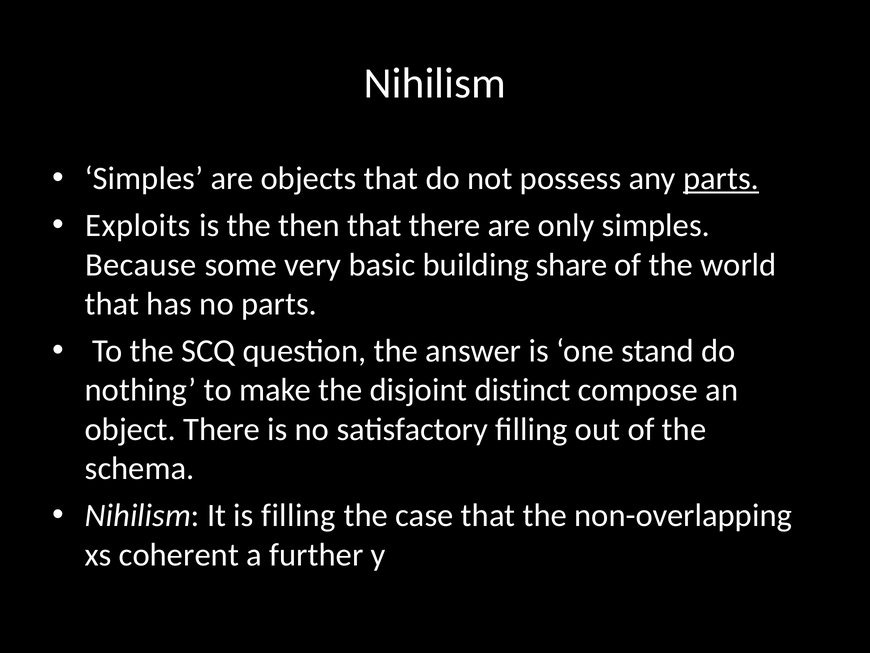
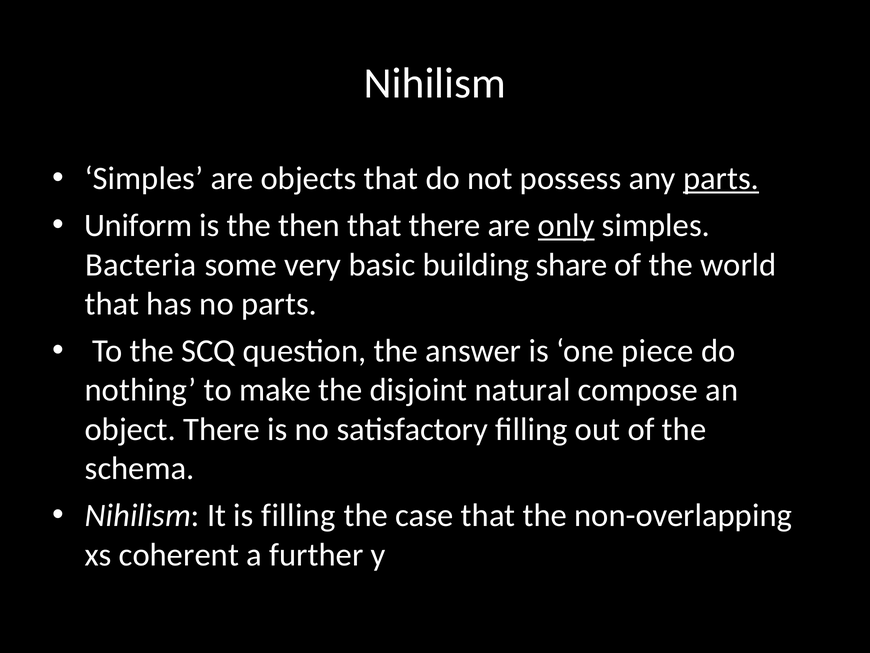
Exploits: Exploits -> Uniform
only underline: none -> present
Because: Because -> Bacteria
stand: stand -> piece
distinct: distinct -> natural
